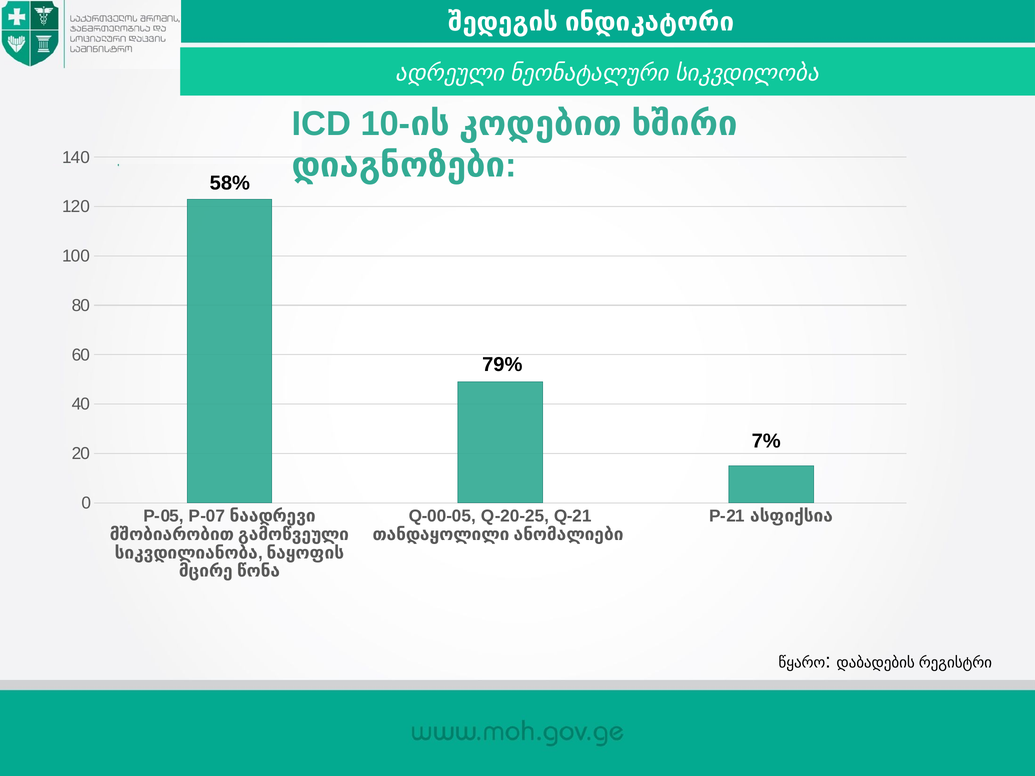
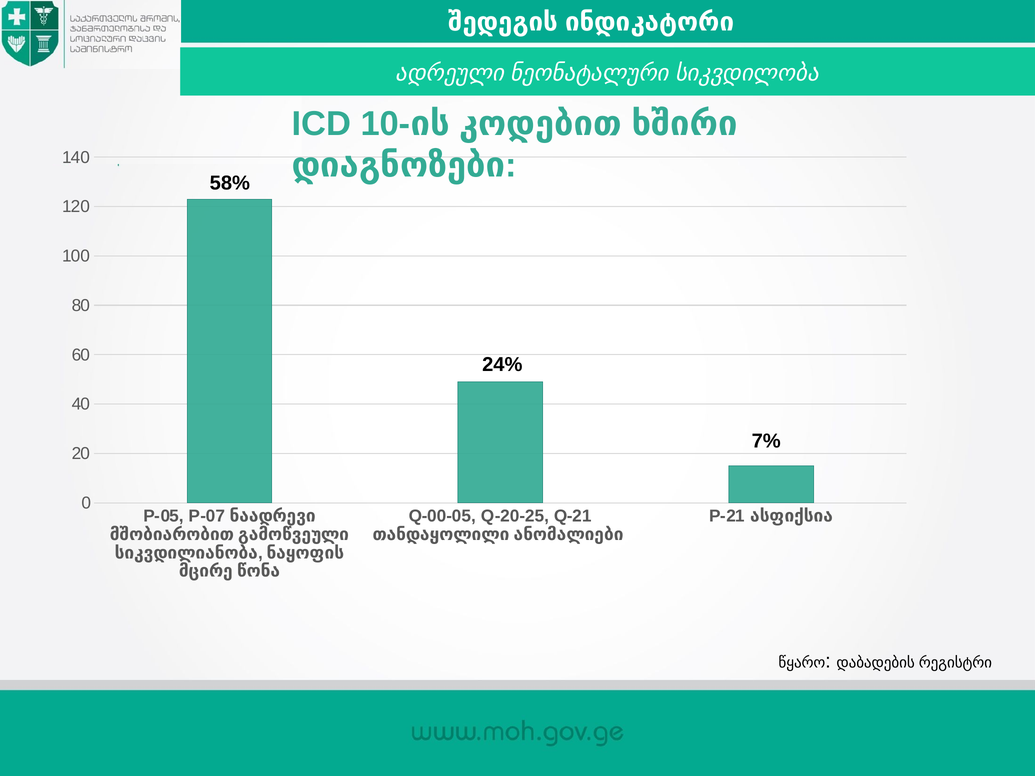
79%: 79% -> 24%
